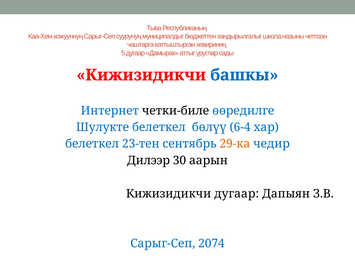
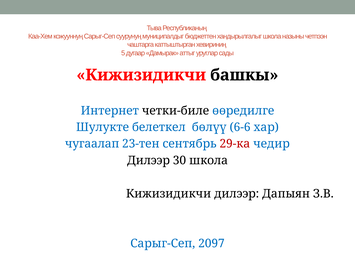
башкы colour: blue -> black
6-4: 6-4 -> 6-6
белеткел at (92, 143): белеткел -> чугаалап
29-ка colour: orange -> red
30 аарын: аарын -> школа
Кижизидикчи дугаар: дугаар -> дилээр
2074: 2074 -> 2097
